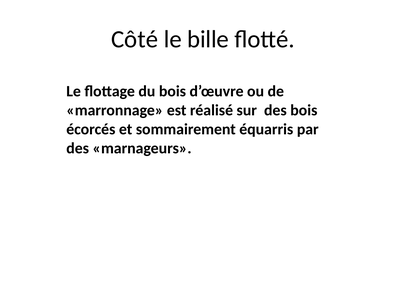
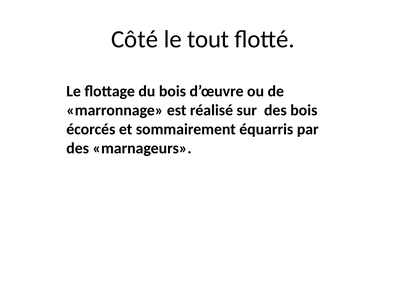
bille: bille -> tout
